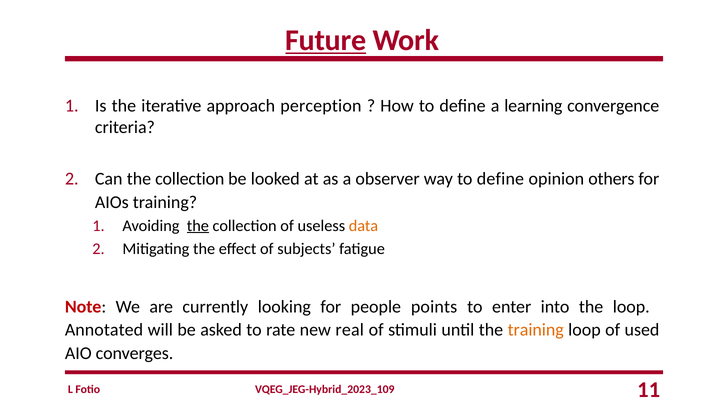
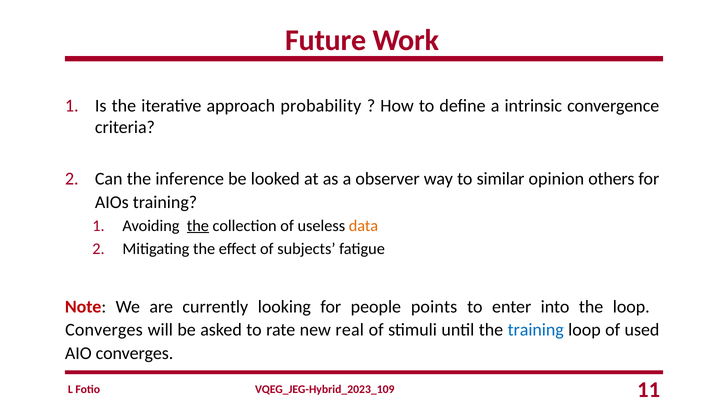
Future underline: present -> none
perception: perception -> probability
learning: learning -> intrinsic
Can the collection: collection -> inference
way to define: define -> similar
Annotated at (104, 330): Annotated -> Converges
training at (536, 330) colour: orange -> blue
